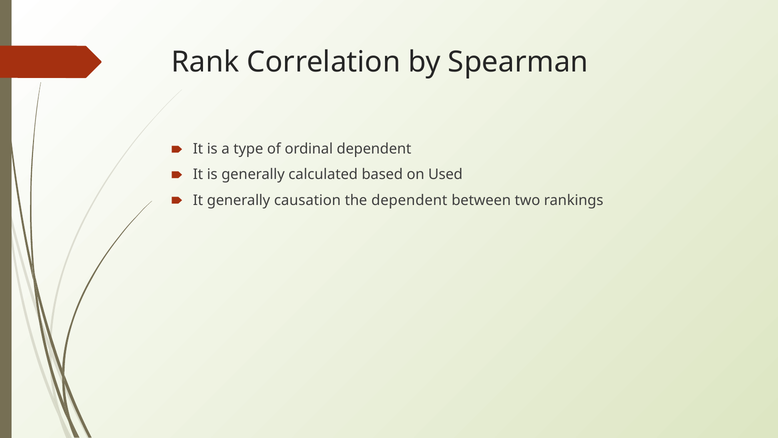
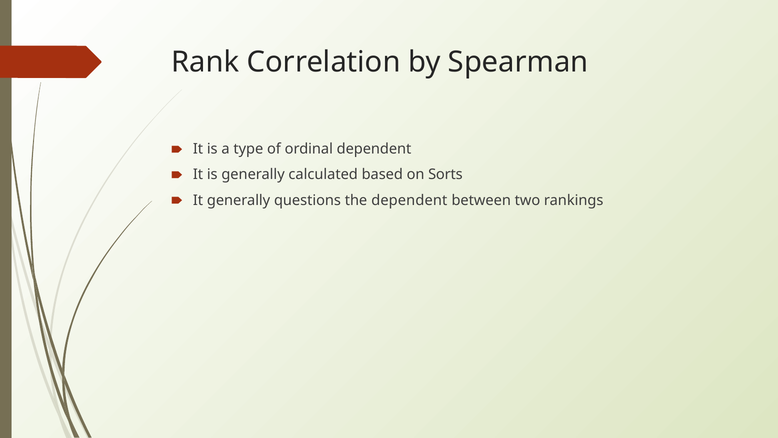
Used: Used -> Sorts
causation: causation -> questions
